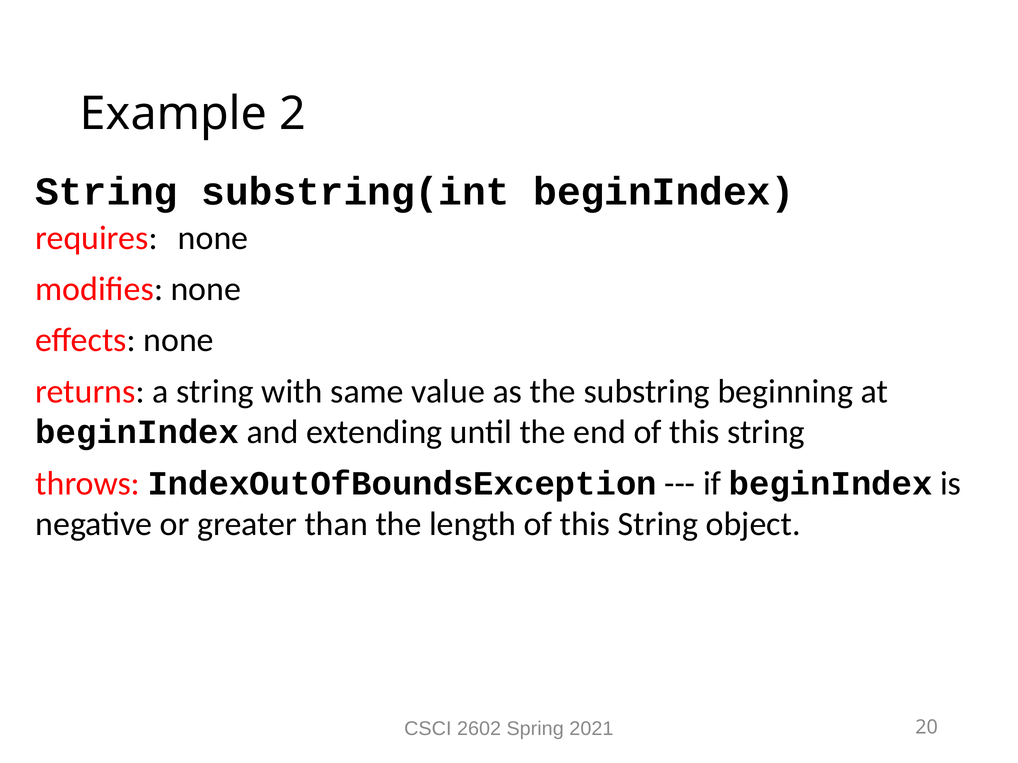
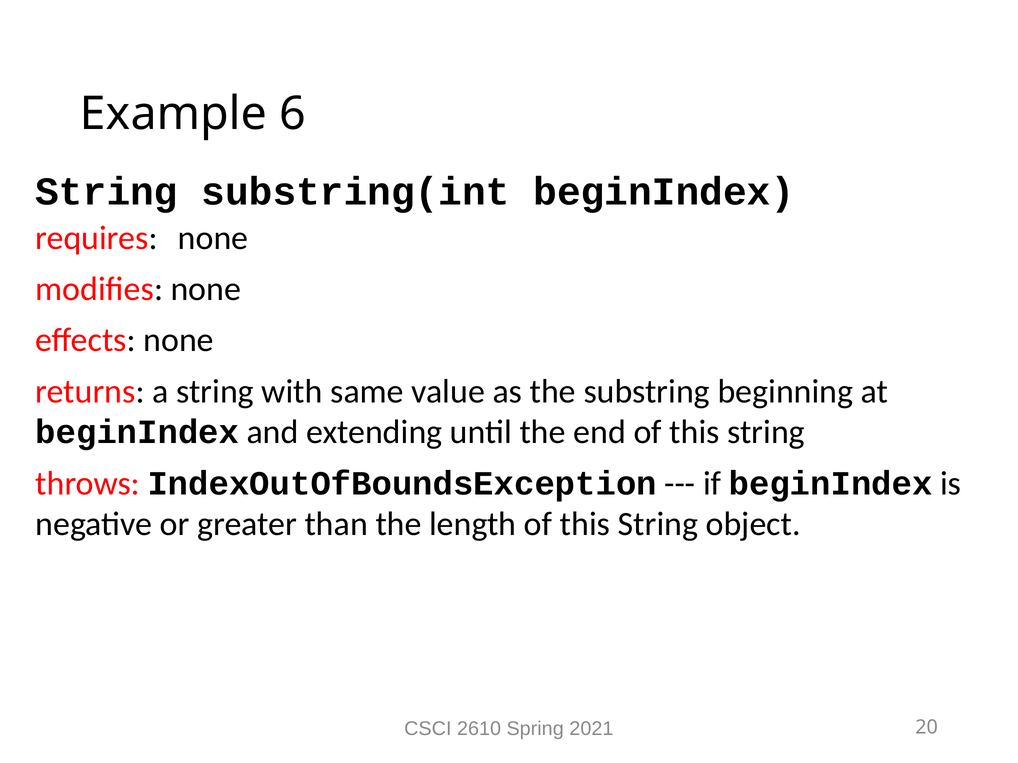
2: 2 -> 6
2602: 2602 -> 2610
